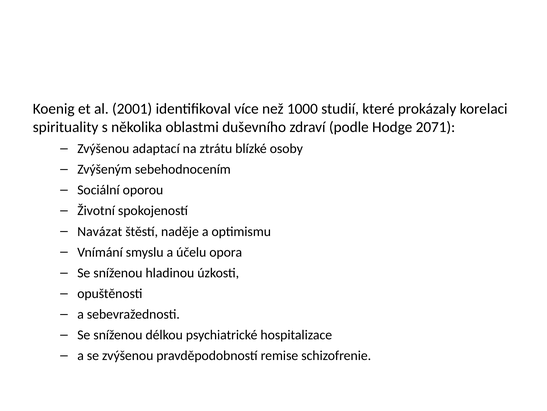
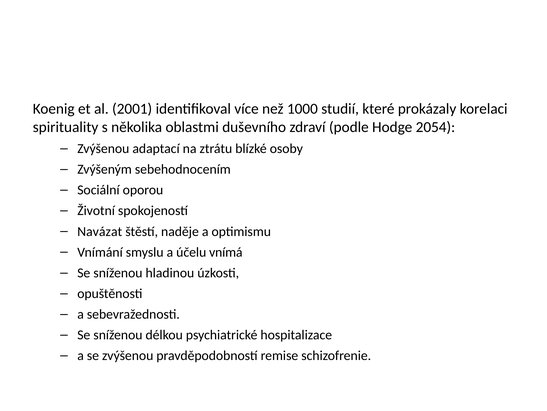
2071: 2071 -> 2054
opora: opora -> vnímá
